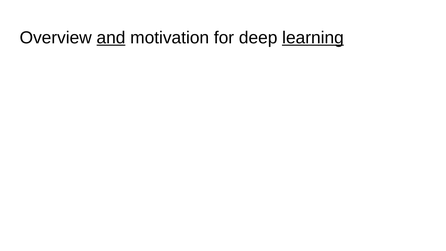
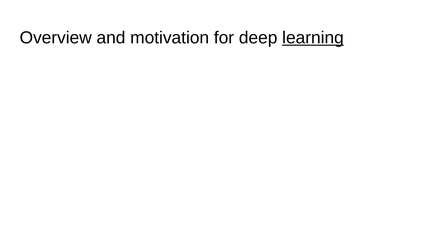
and underline: present -> none
